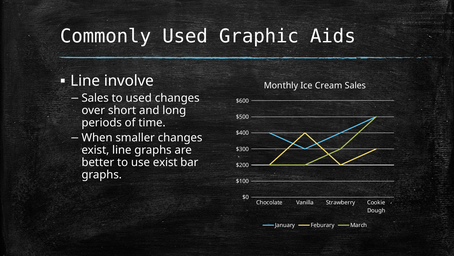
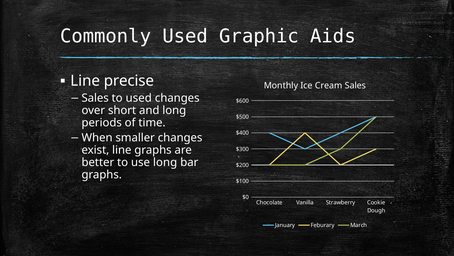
involve: involve -> precise
use exist: exist -> long
